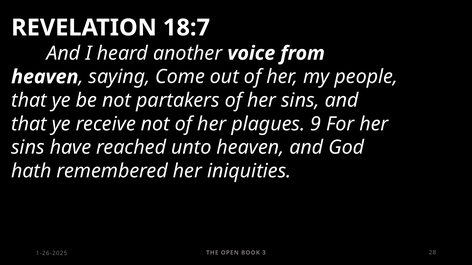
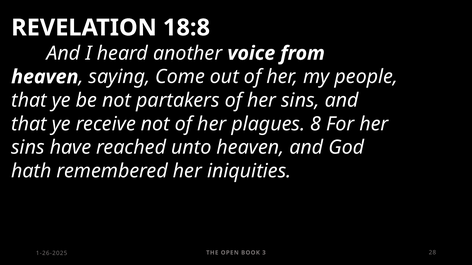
18:7: 18:7 -> 18:8
9: 9 -> 8
